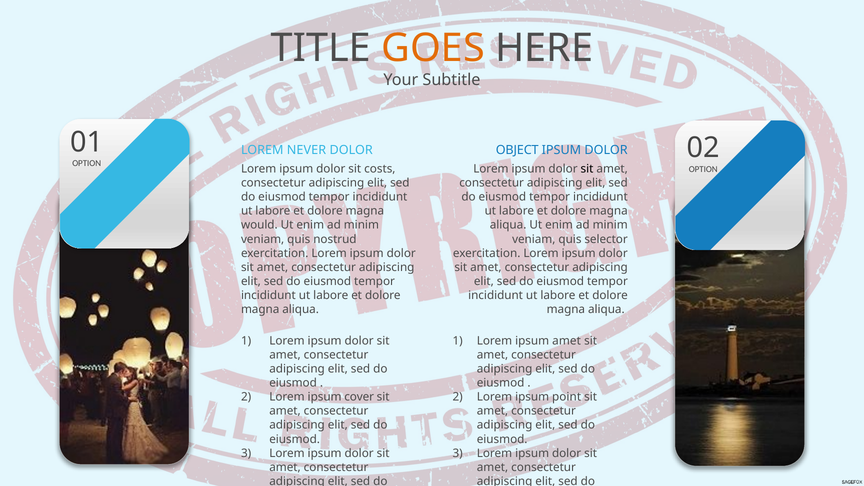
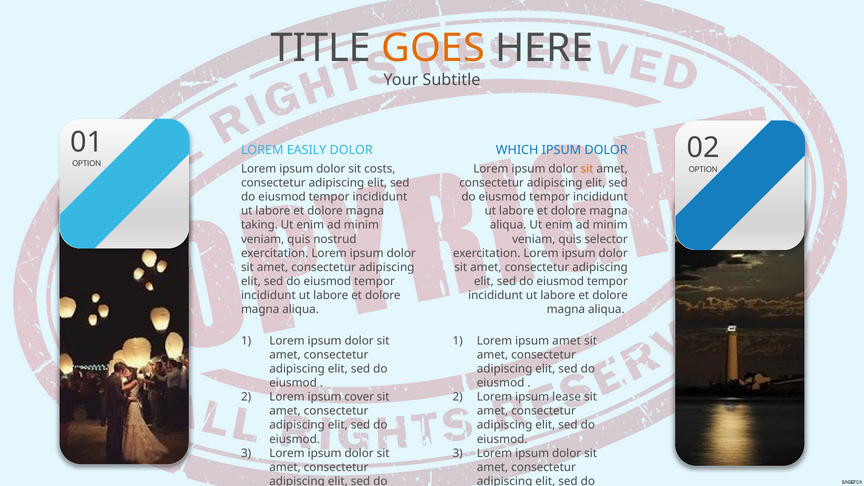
NEVER: NEVER -> EASILY
OBJECT: OBJECT -> WHICH
sit at (587, 169) colour: black -> orange
would: would -> taking
point: point -> lease
